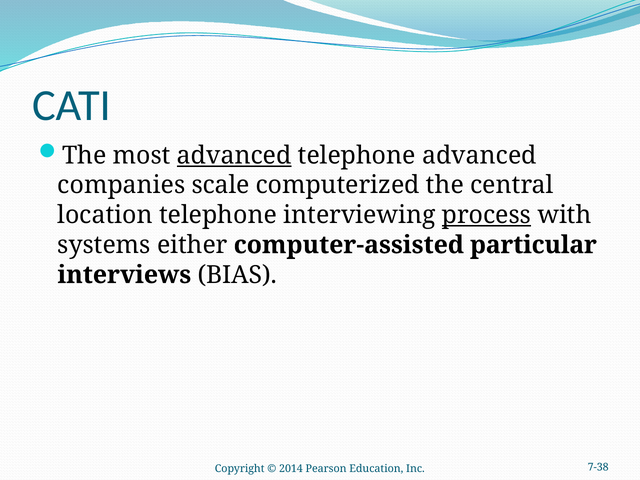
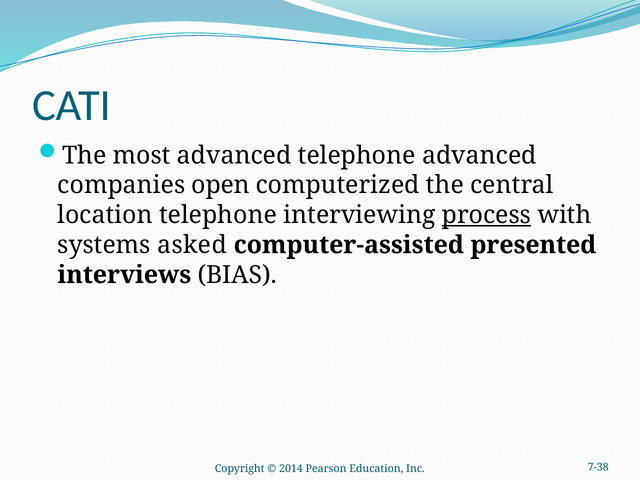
advanced at (234, 155) underline: present -> none
scale: scale -> open
either: either -> asked
particular: particular -> presented
